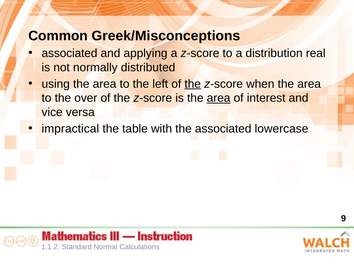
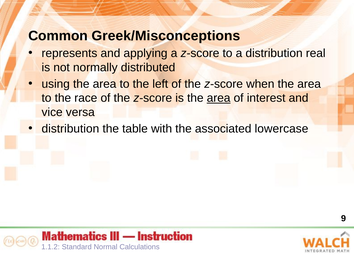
associated at (70, 53): associated -> represents
the at (193, 84) underline: present -> none
over: over -> race
impractical at (70, 129): impractical -> distribution
